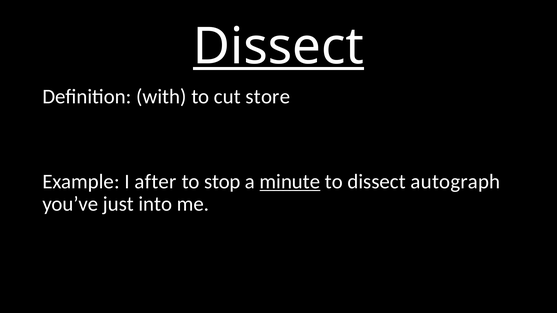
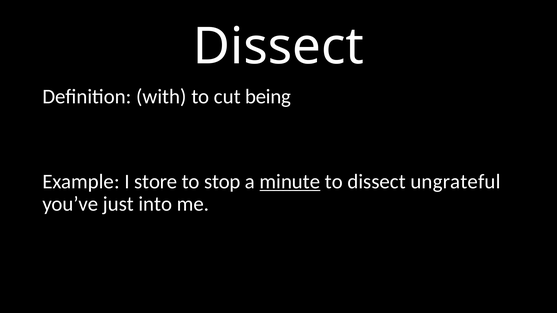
Dissect at (278, 47) underline: present -> none
store: store -> being
after: after -> store
autograph: autograph -> ungrateful
